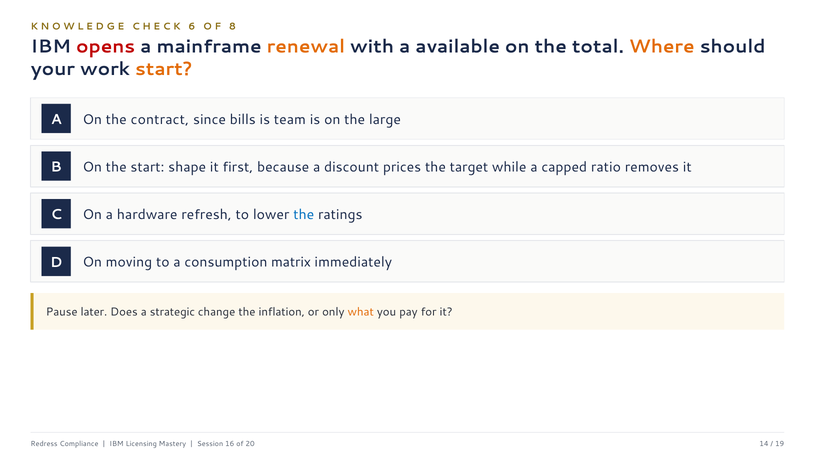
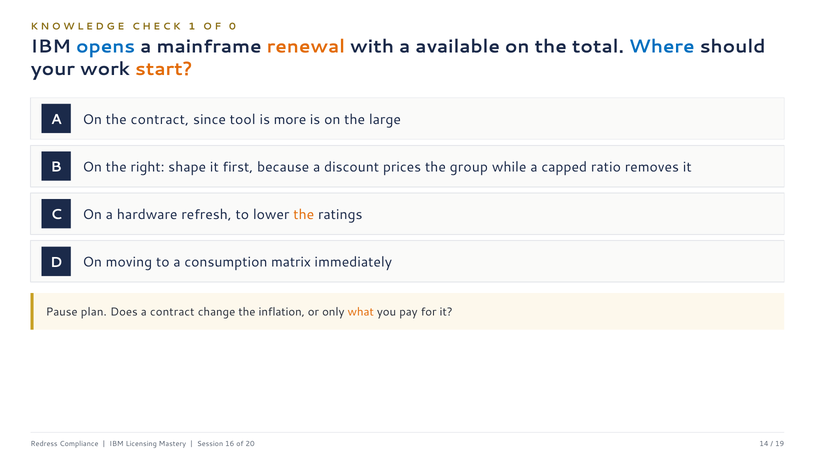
6: 6 -> 1
8: 8 -> 0
opens colour: red -> blue
Where colour: orange -> blue
bills: bills -> tool
team: team -> more
the start: start -> right
target: target -> group
the at (304, 215) colour: blue -> orange
later: later -> plan
a strategic: strategic -> contract
